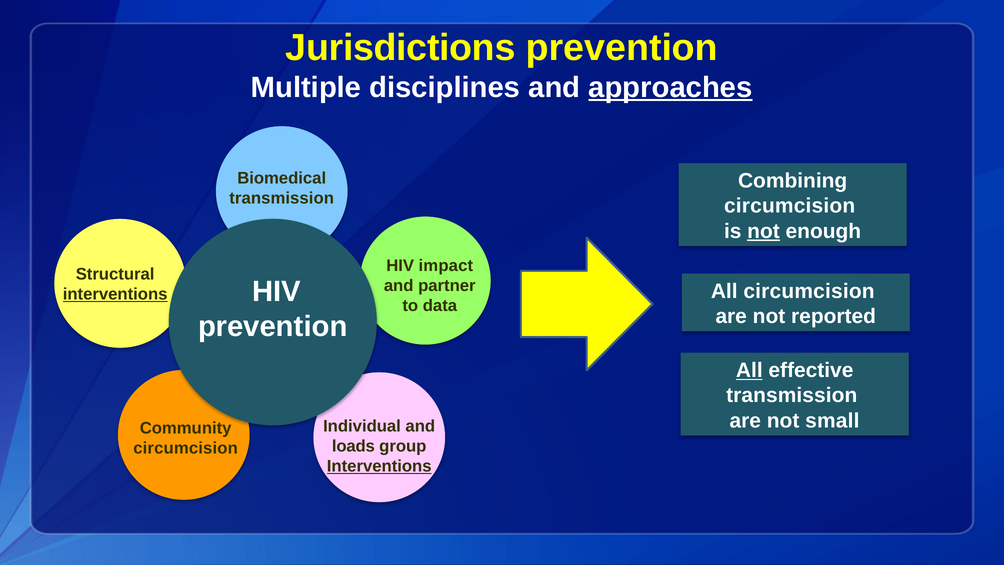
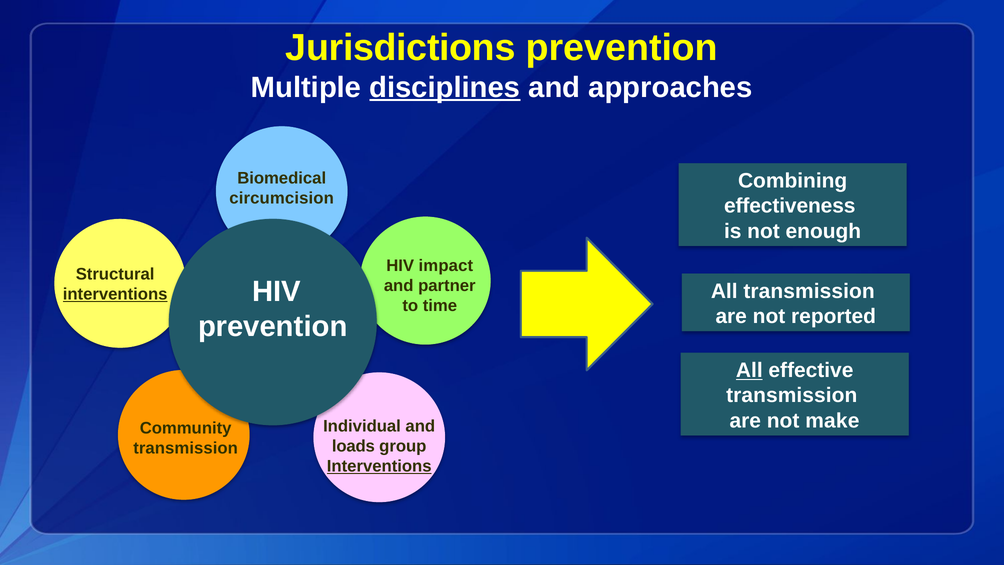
disciplines underline: none -> present
approaches underline: present -> none
transmission at (282, 198): transmission -> circumcision
circumcision at (790, 206): circumcision -> effectiveness
not at (763, 231) underline: present -> none
All circumcision: circumcision -> transmission
data: data -> time
small: small -> make
circumcision at (186, 448): circumcision -> transmission
